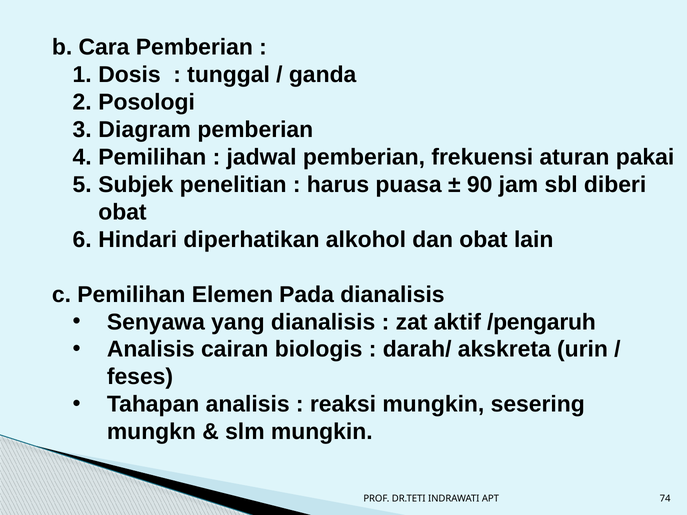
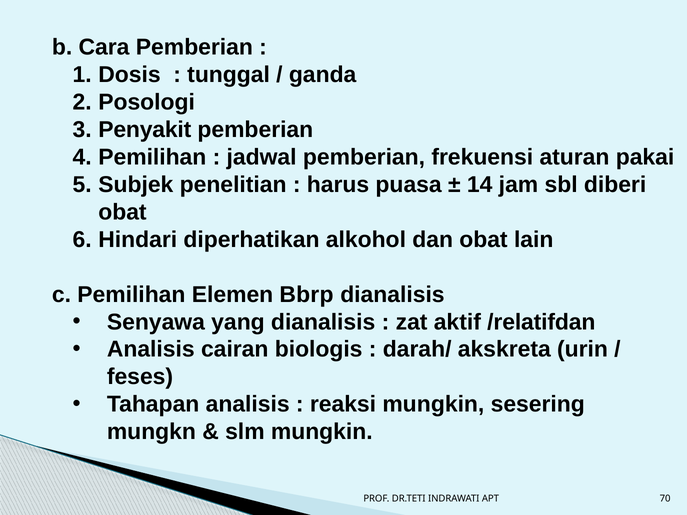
Diagram: Diagram -> Penyakit
90: 90 -> 14
Pada: Pada -> Bbrp
/pengaruh: /pengaruh -> /relatifdan
74: 74 -> 70
